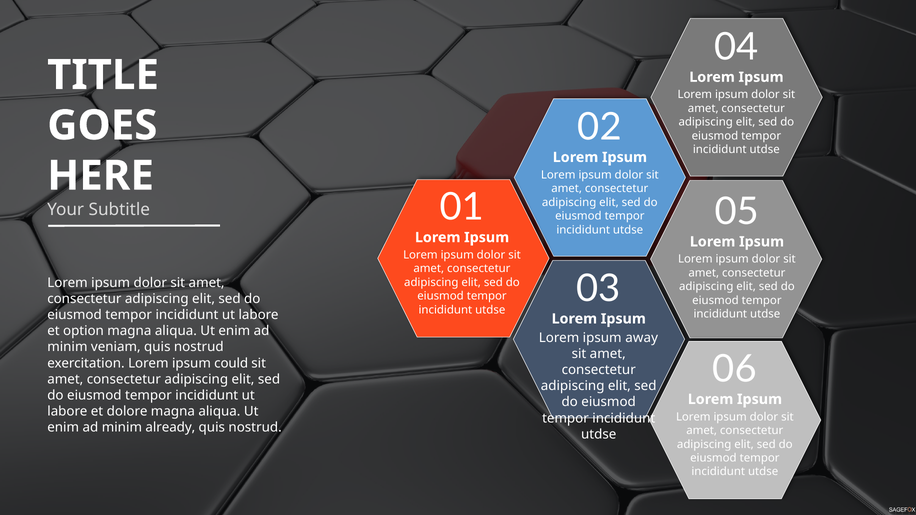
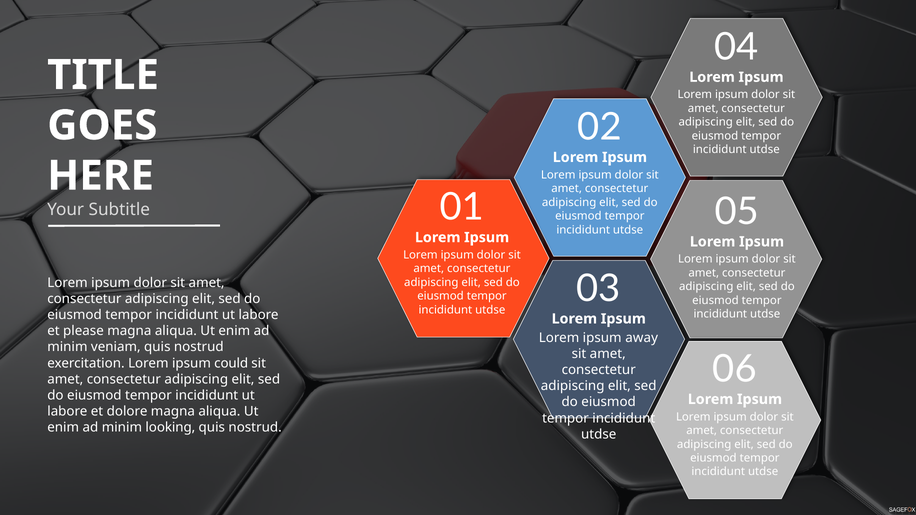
option: option -> please
already: already -> looking
